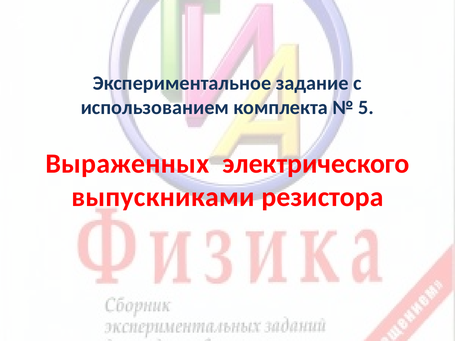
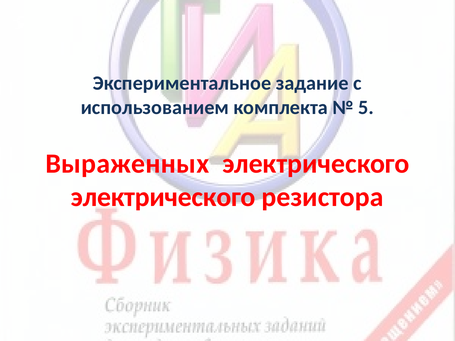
выпускниками at (163, 197): выпускниками -> электрического
